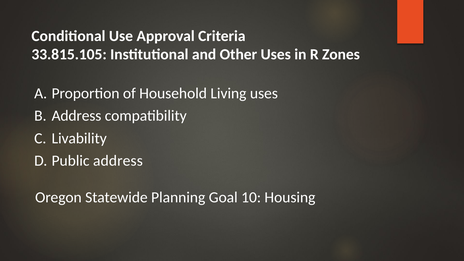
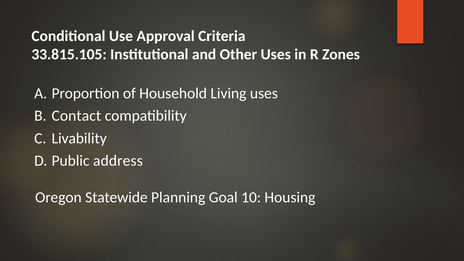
Address at (76, 116): Address -> Contact
